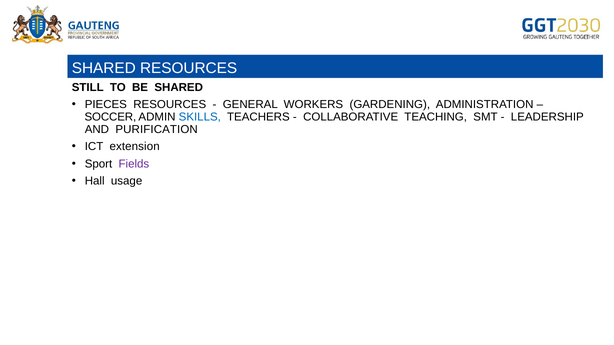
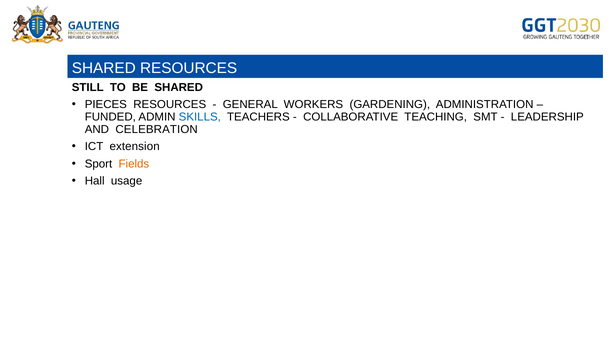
SOCCER: SOCCER -> FUNDED
PURIFICATION: PURIFICATION -> CELEBRATION
Fields colour: purple -> orange
